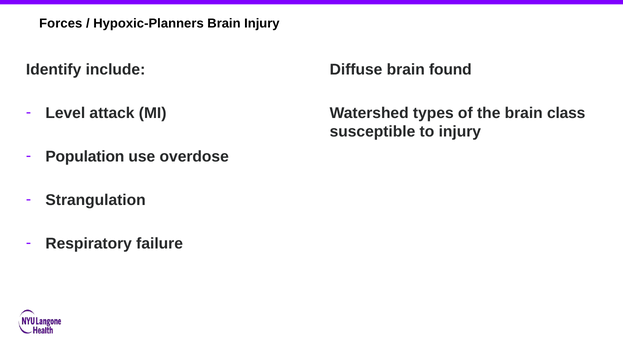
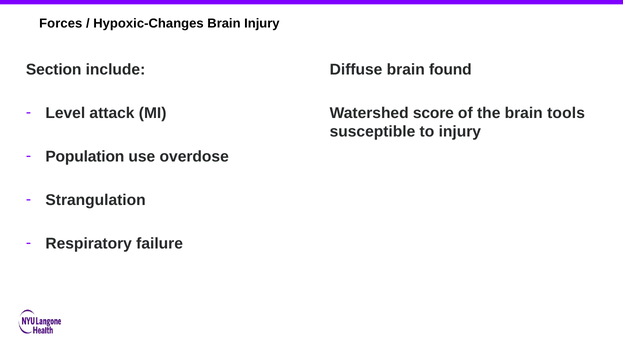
Hypoxic-Planners: Hypoxic-Planners -> Hypoxic-Changes
Identify: Identify -> Section
types: types -> score
class: class -> tools
